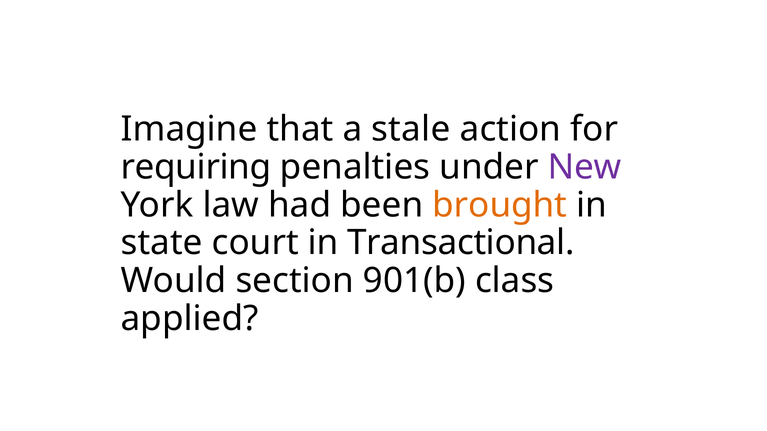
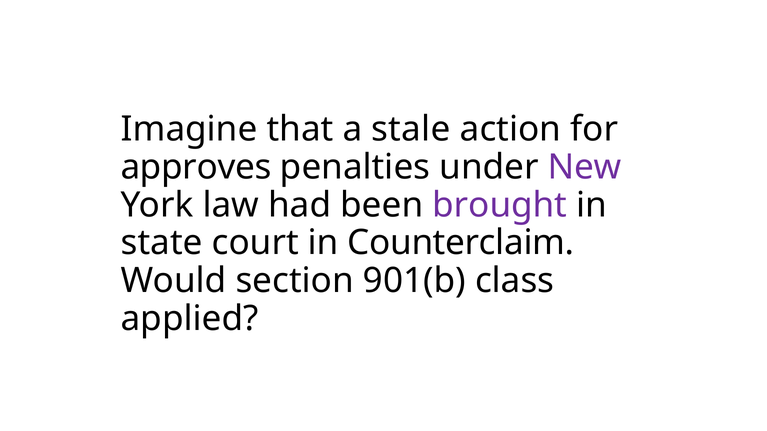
requiring: requiring -> approves
brought colour: orange -> purple
Transactional: Transactional -> Counterclaim
